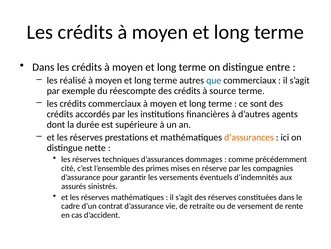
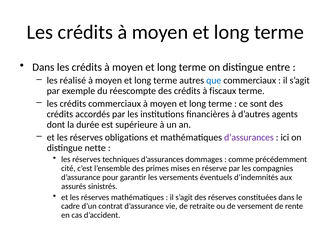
source: source -> fiscaux
prestations: prestations -> obligations
d’assurances at (249, 137) colour: orange -> purple
